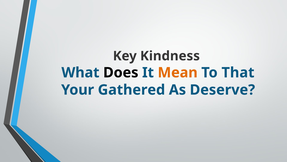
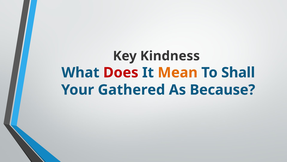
Does colour: black -> red
That: That -> Shall
Deserve: Deserve -> Because
